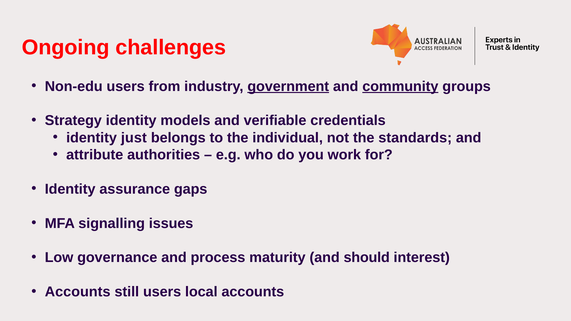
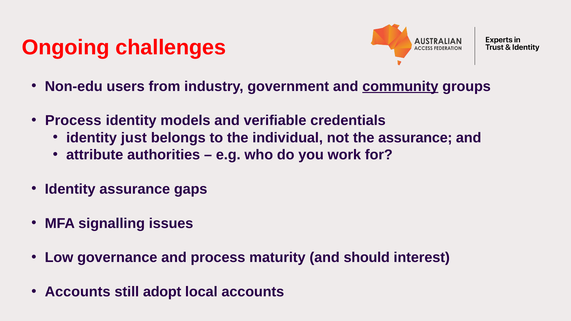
government underline: present -> none
Strategy at (73, 121): Strategy -> Process
the standards: standards -> assurance
still users: users -> adopt
